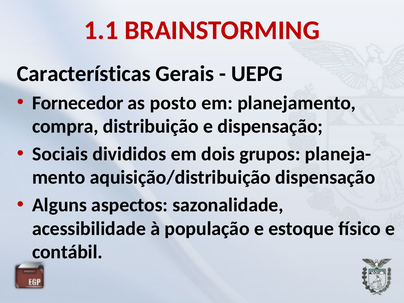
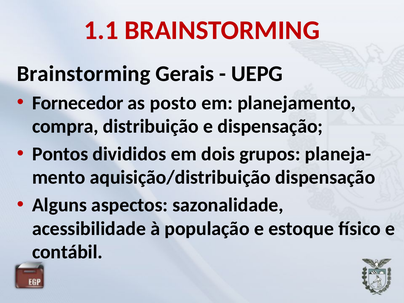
Características at (84, 74): Características -> Brainstorming
Sociais: Sociais -> Pontos
